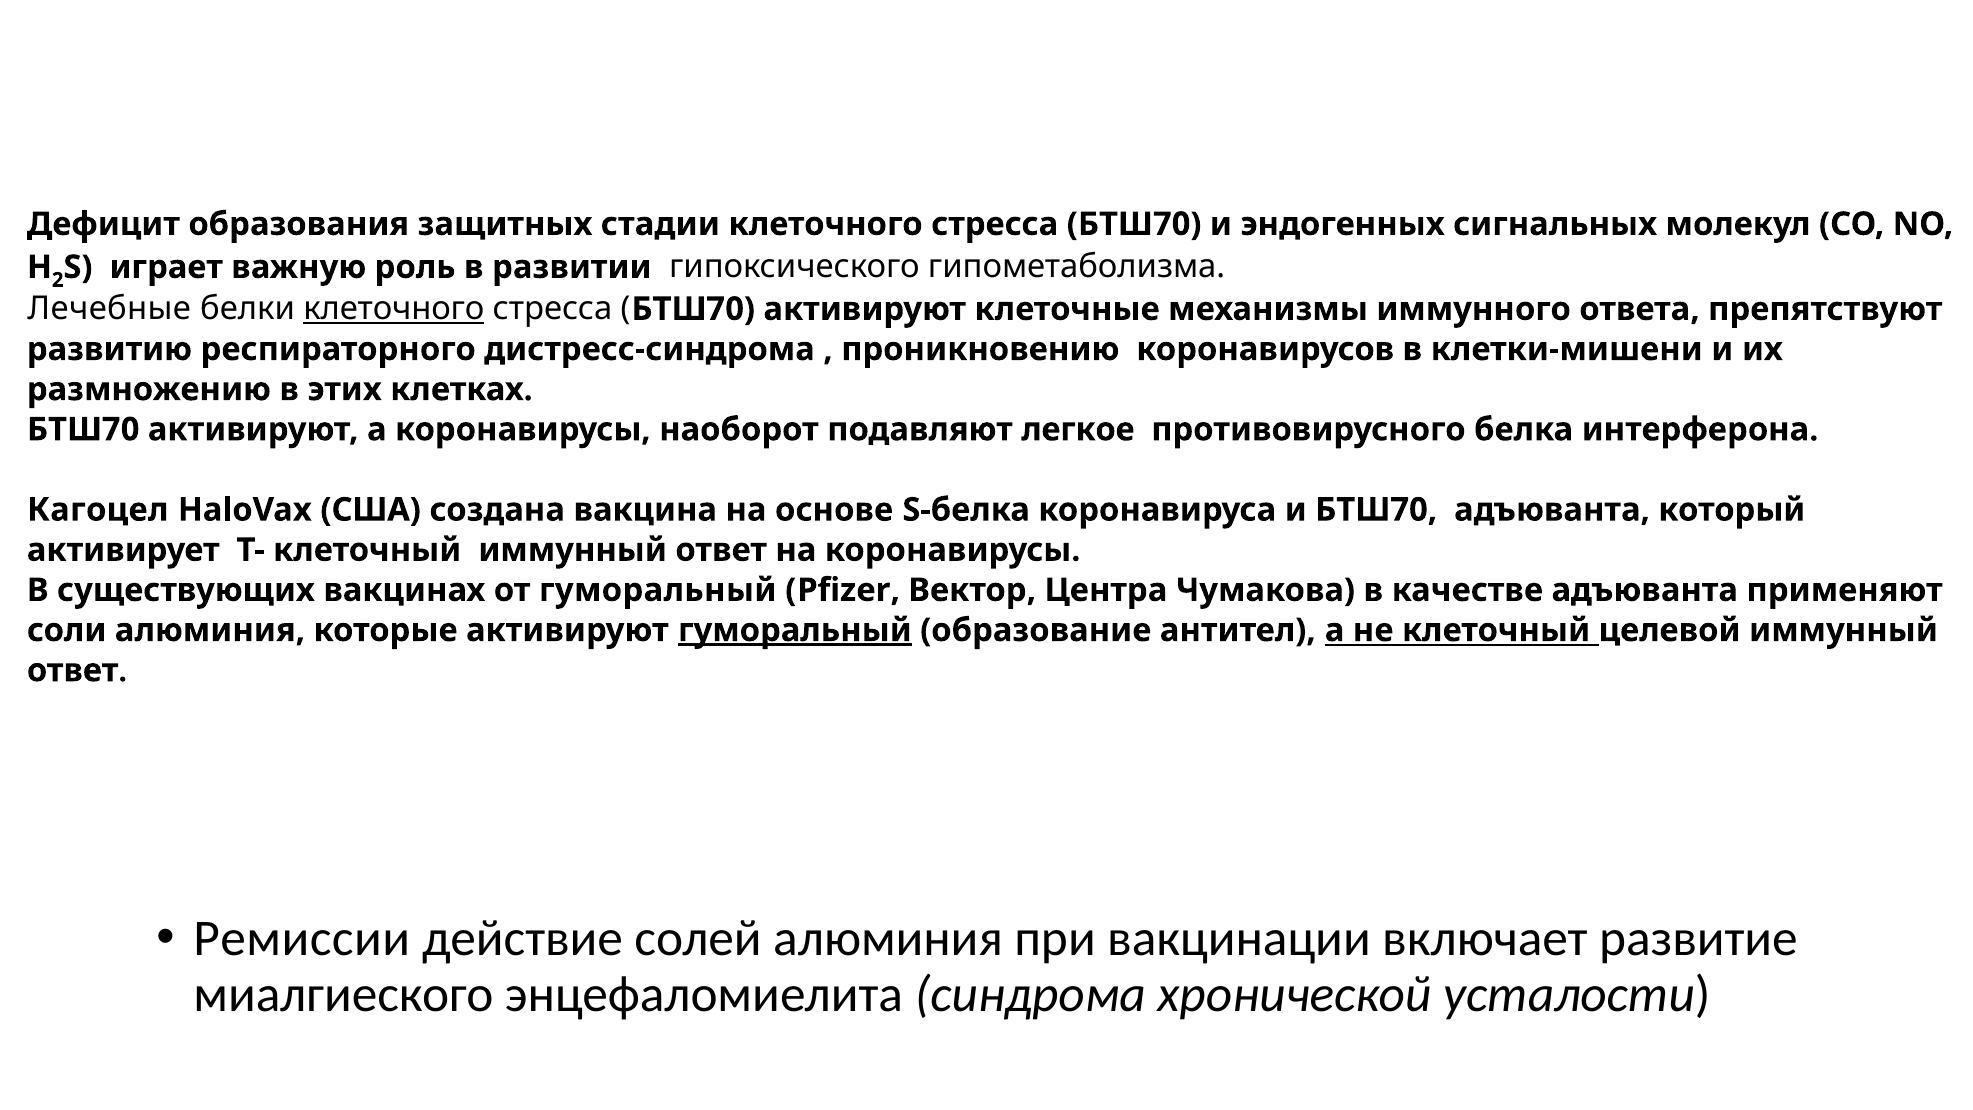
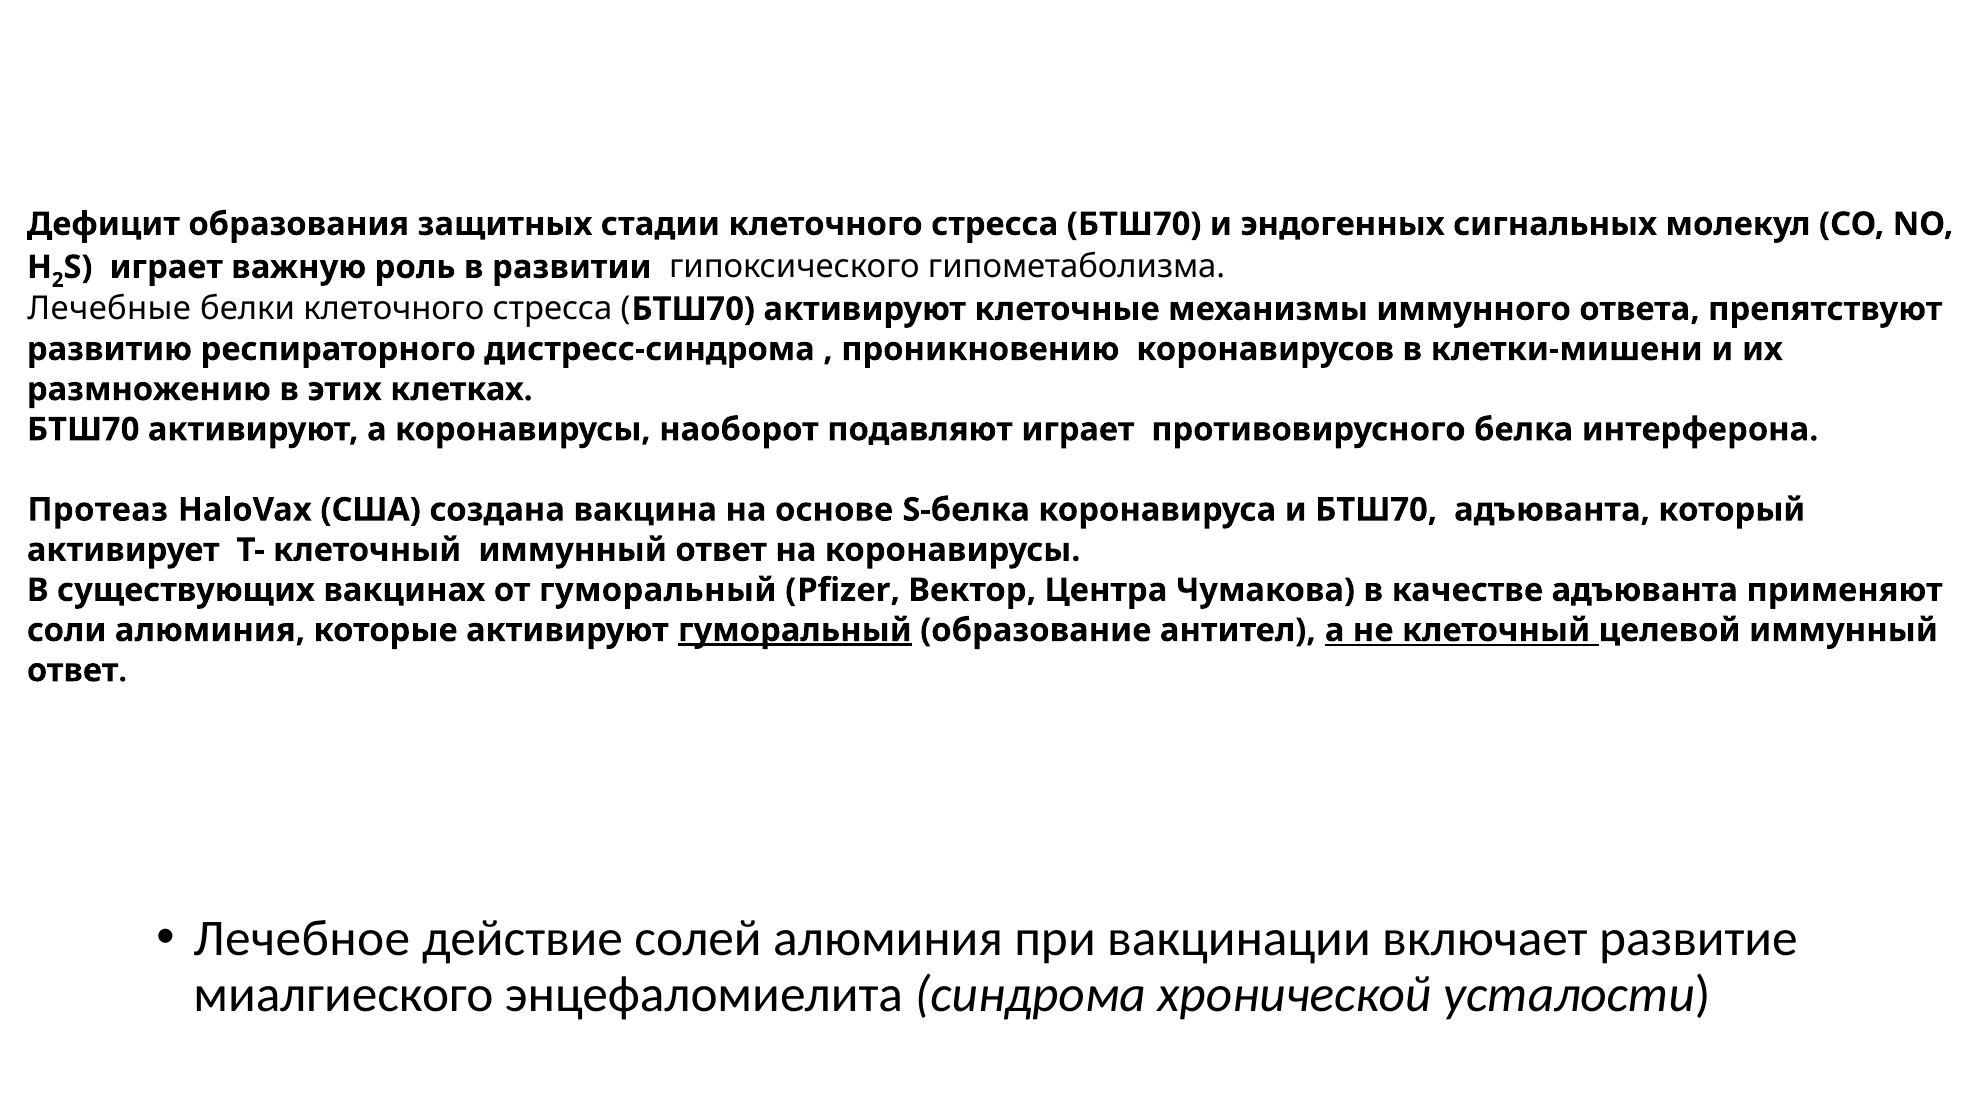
клеточного at (394, 309) underline: present -> none
подавляют легкое: легкое -> играет
Кагоцел: Кагоцел -> Протеаз
Ремиссии: Ремиссии -> Лечебное
